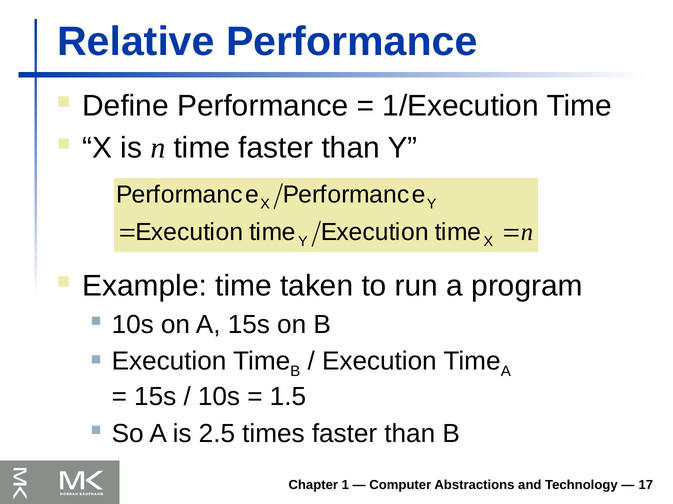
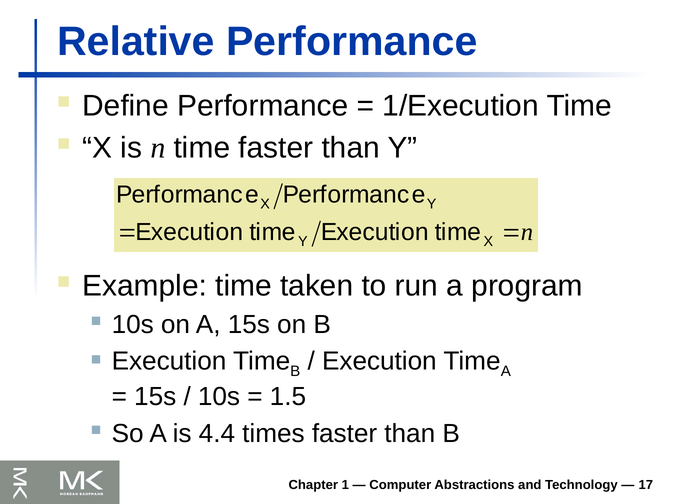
2.5: 2.5 -> 4.4
